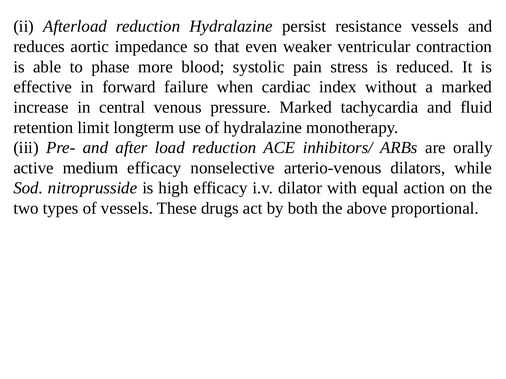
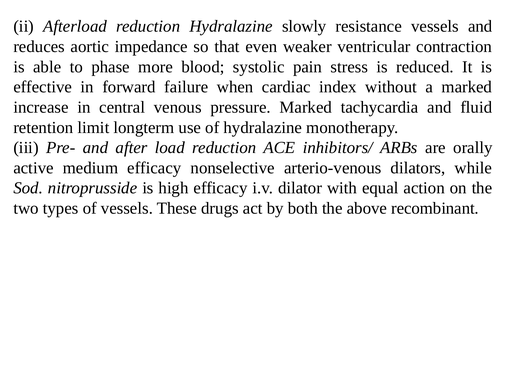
persist: persist -> slowly
proportional: proportional -> recombinant
